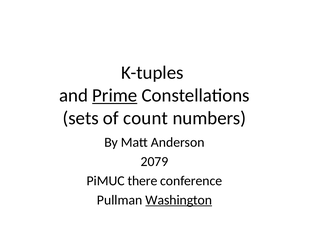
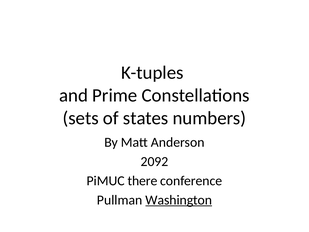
Prime underline: present -> none
count: count -> states
2079: 2079 -> 2092
